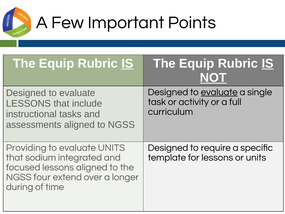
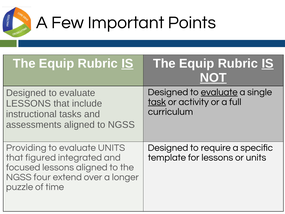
task underline: none -> present
sodium: sodium -> figured
during: during -> puzzle
